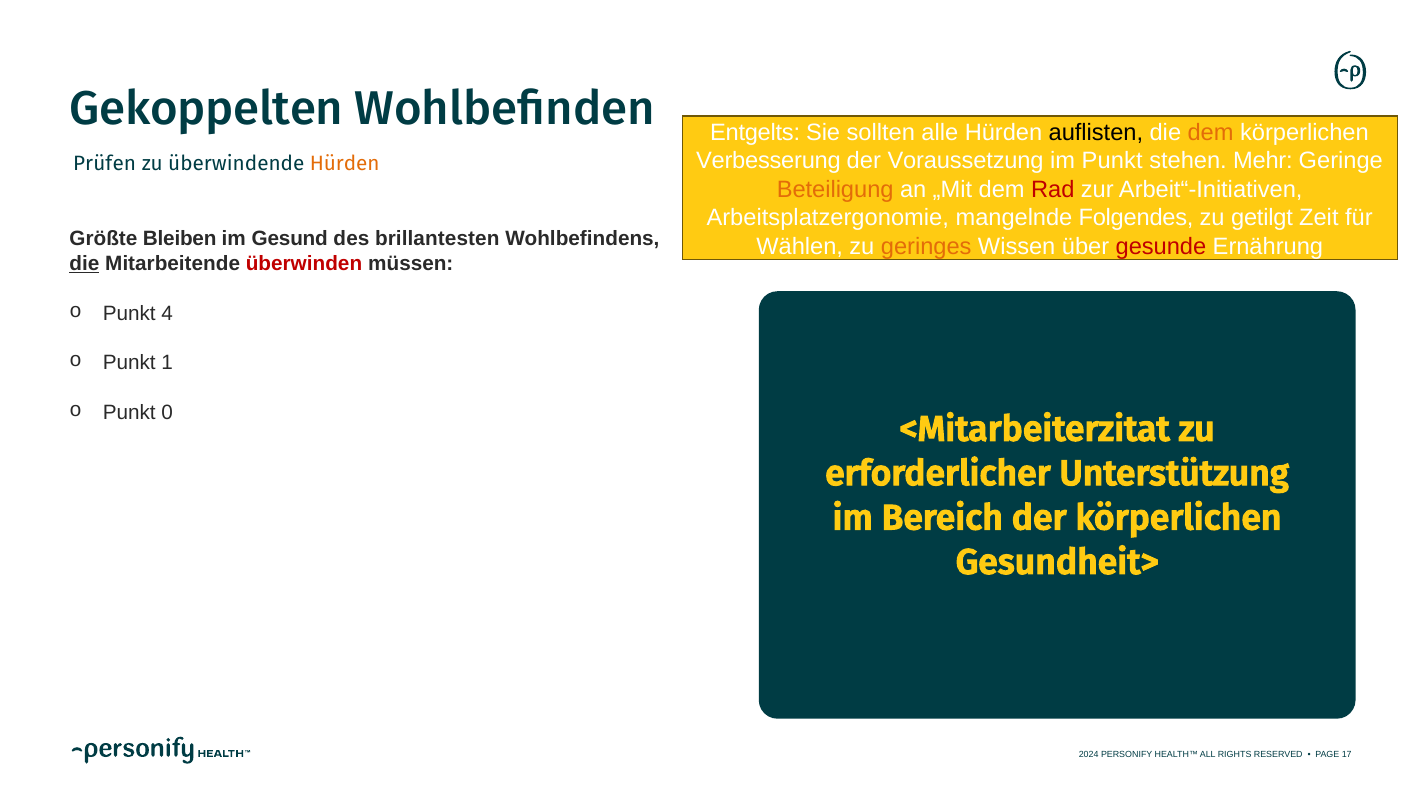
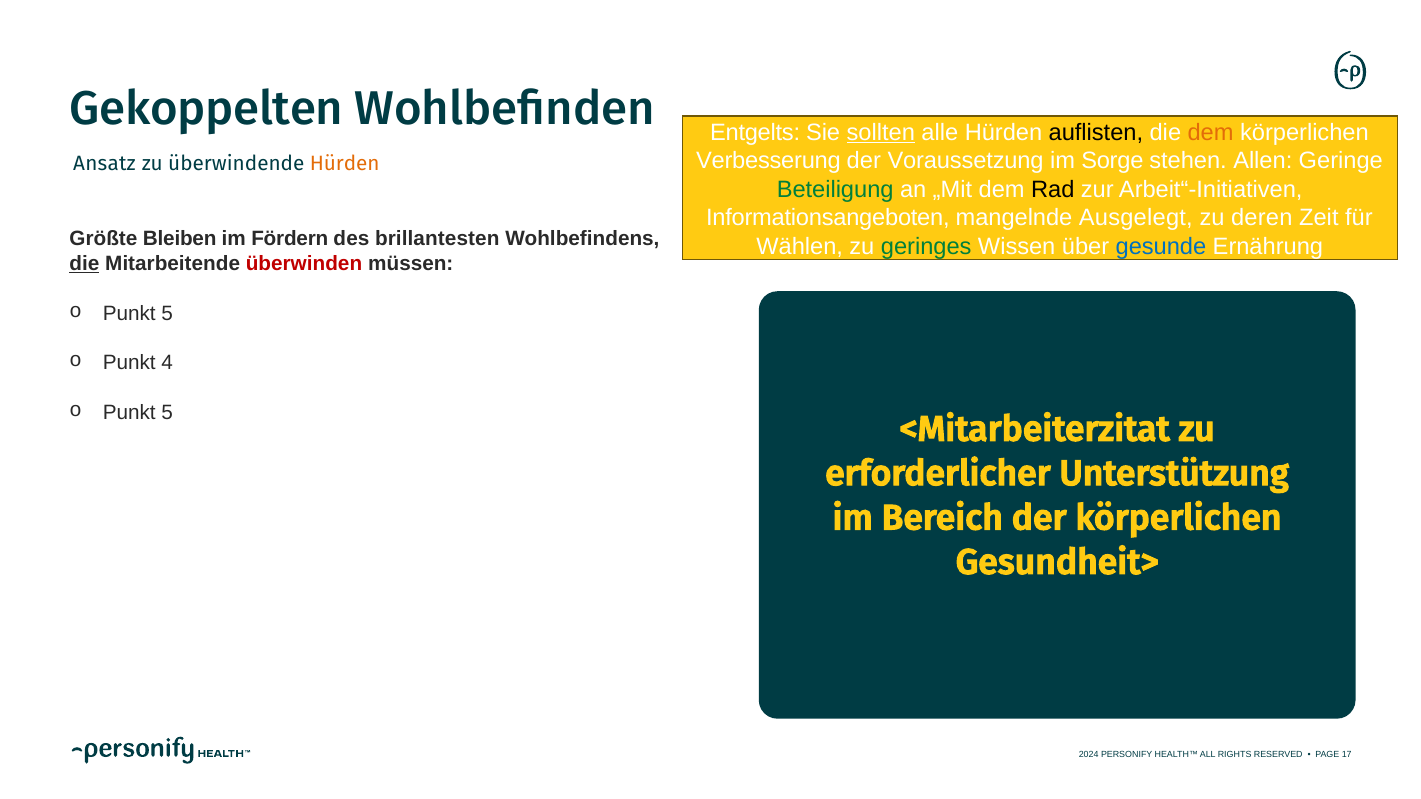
sollten underline: none -> present
im Punkt: Punkt -> Sorge
Mehr: Mehr -> Allen
Prüfen: Prüfen -> Ansatz
Beteiligung colour: orange -> green
Rad colour: red -> black
Arbeitsplatzergonomie: Arbeitsplatzergonomie -> Informationsangeboten
Folgendes: Folgendes -> Ausgelegt
getilgt: getilgt -> deren
Gesund: Gesund -> Fördern
geringes colour: orange -> green
gesunde colour: red -> blue
4 at (167, 313): 4 -> 5
1: 1 -> 4
0 at (167, 413): 0 -> 5
